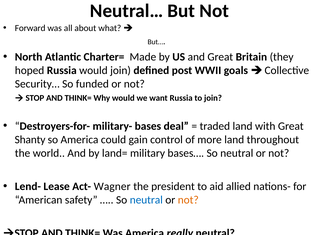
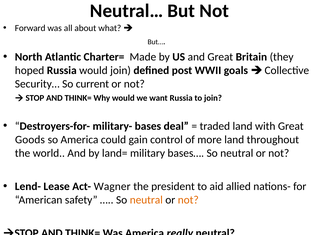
funded: funded -> current
Shanty: Shanty -> Goods
neutral at (146, 200) colour: blue -> orange
